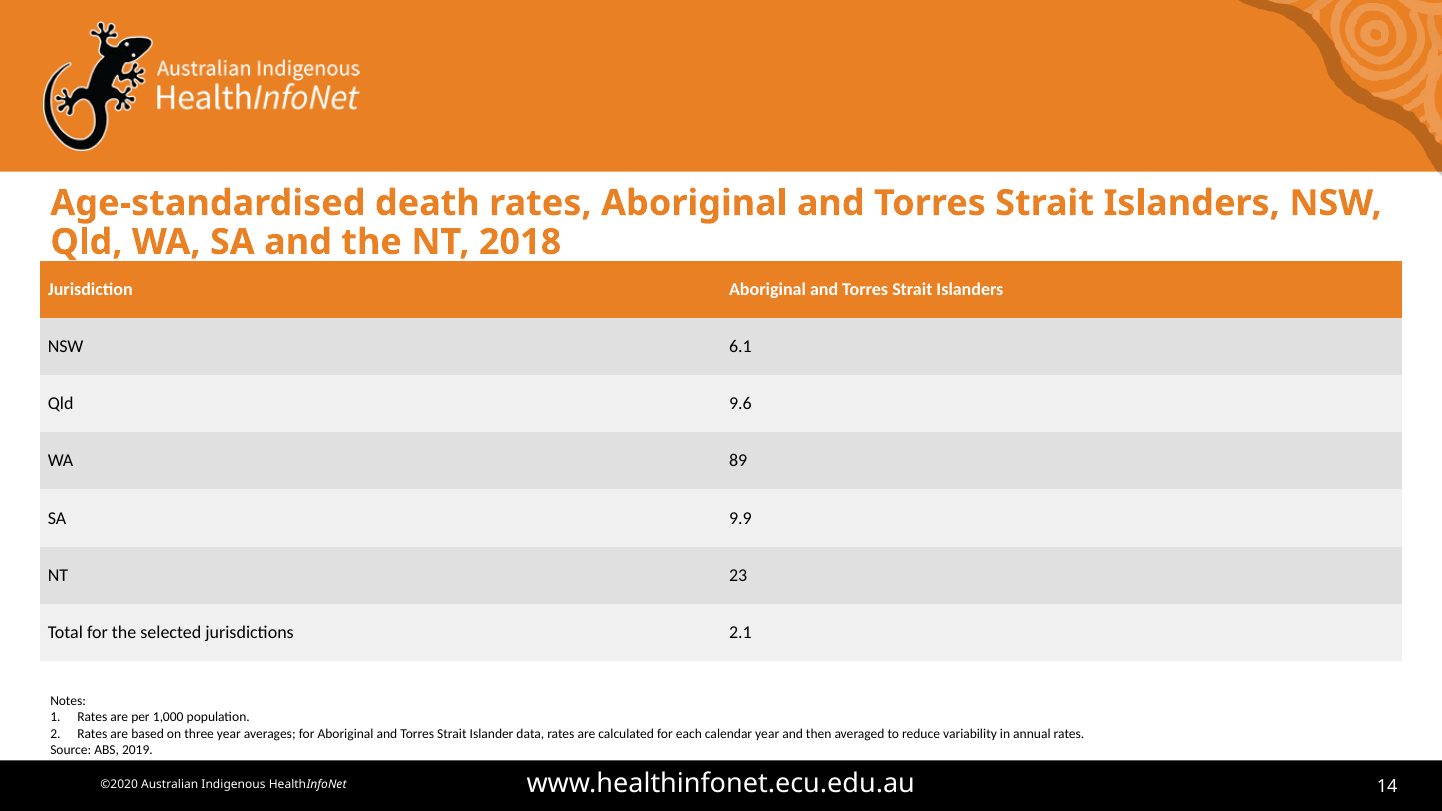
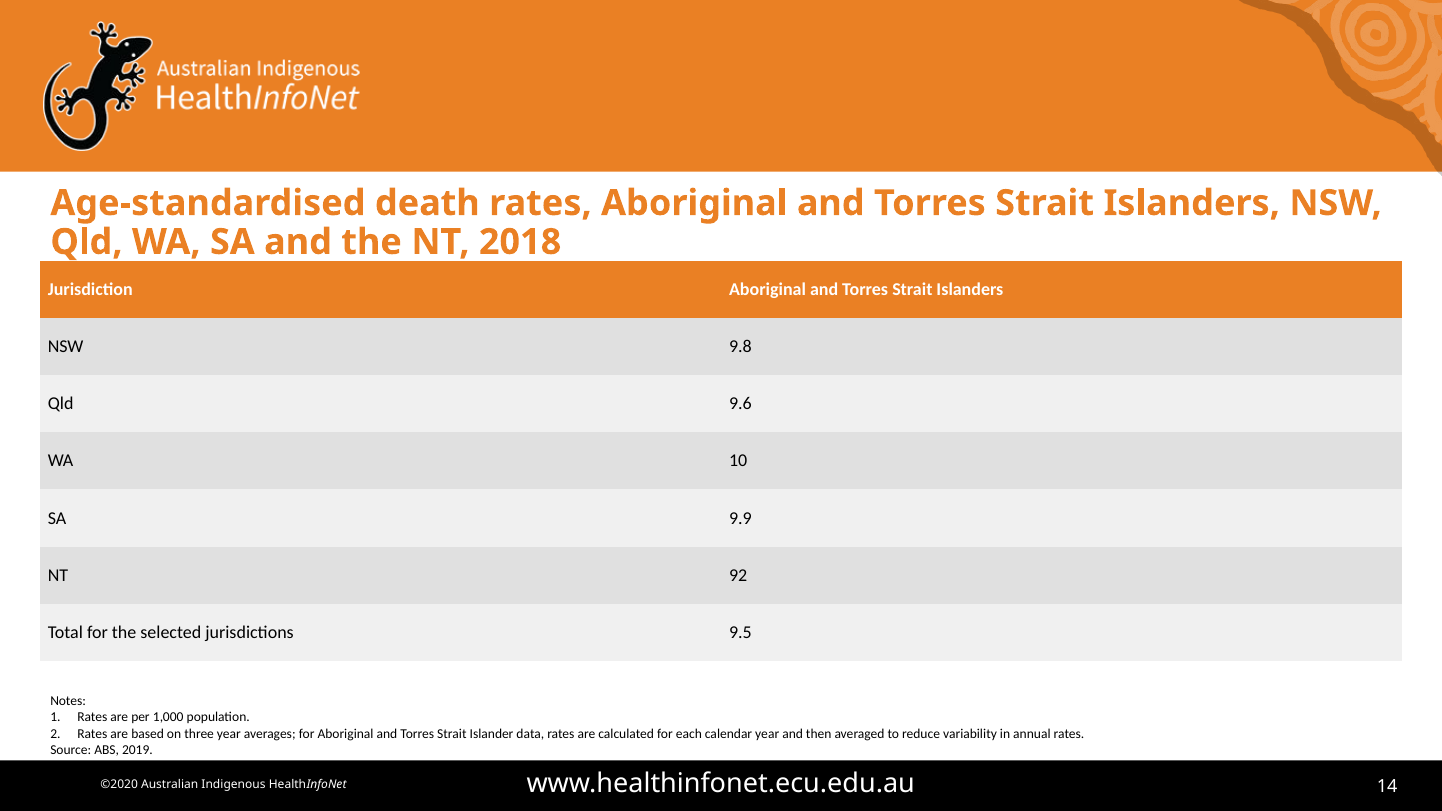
6.1: 6.1 -> 9.8
89: 89 -> 10
23: 23 -> 92
2.1: 2.1 -> 9.5
